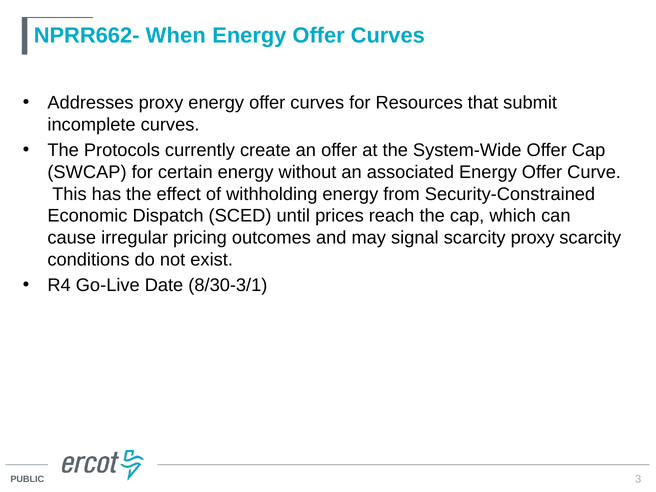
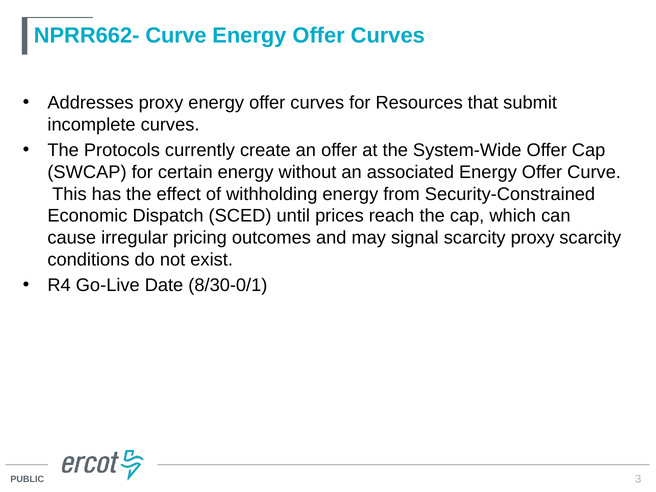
NPRR662- When: When -> Curve
8/30-3/1: 8/30-3/1 -> 8/30-0/1
